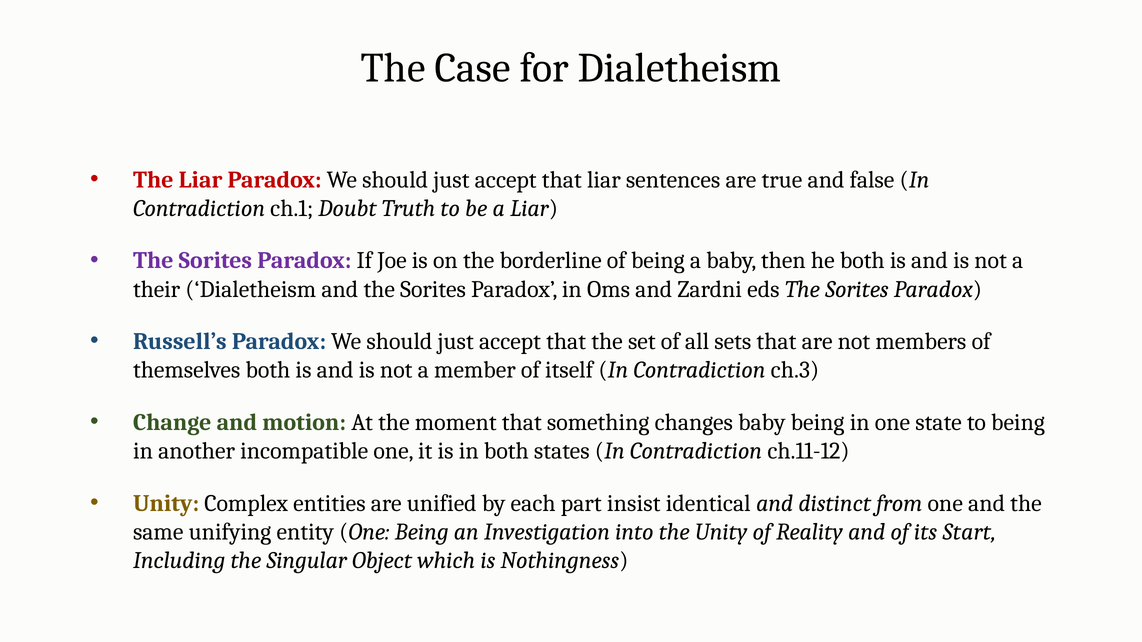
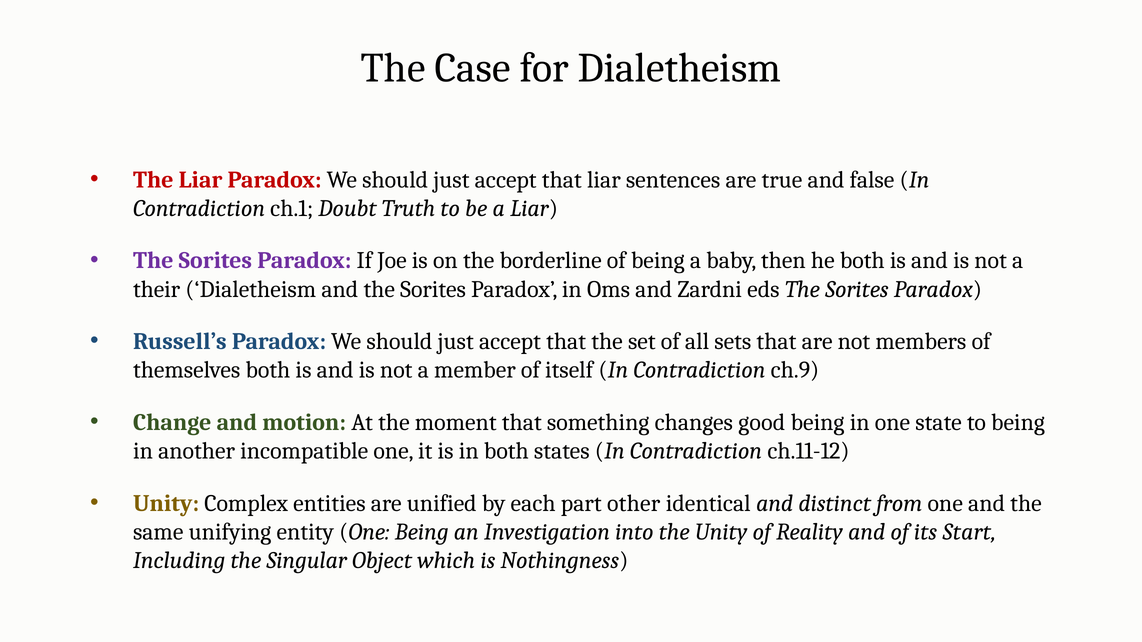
ch.3: ch.3 -> ch.9
changes baby: baby -> good
insist: insist -> other
